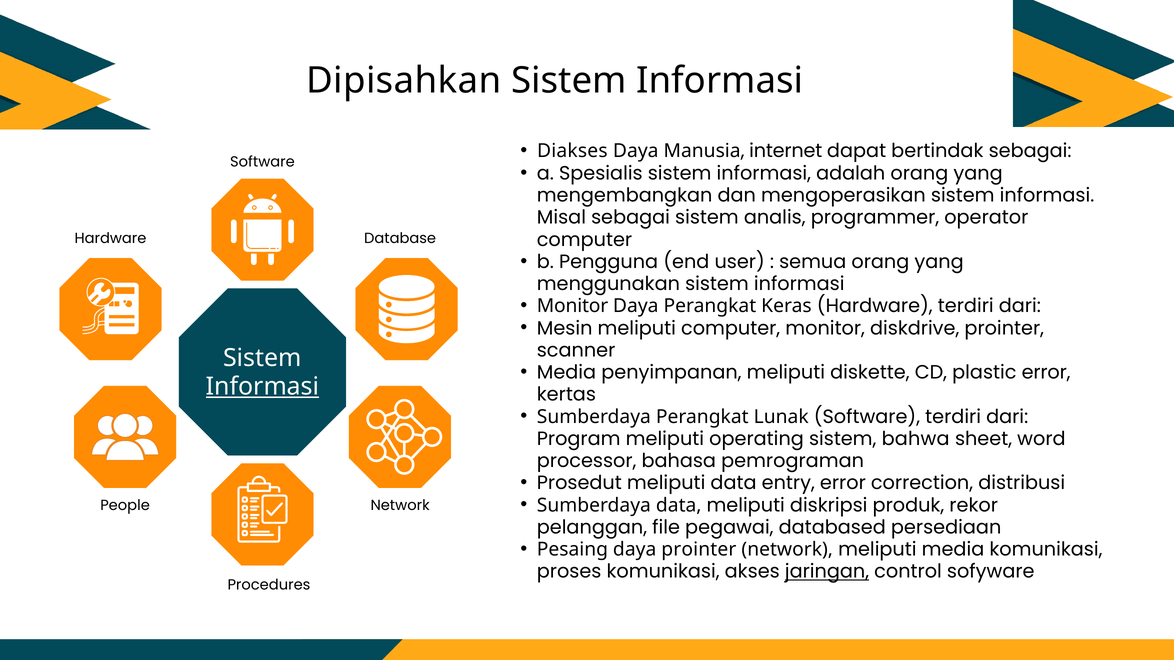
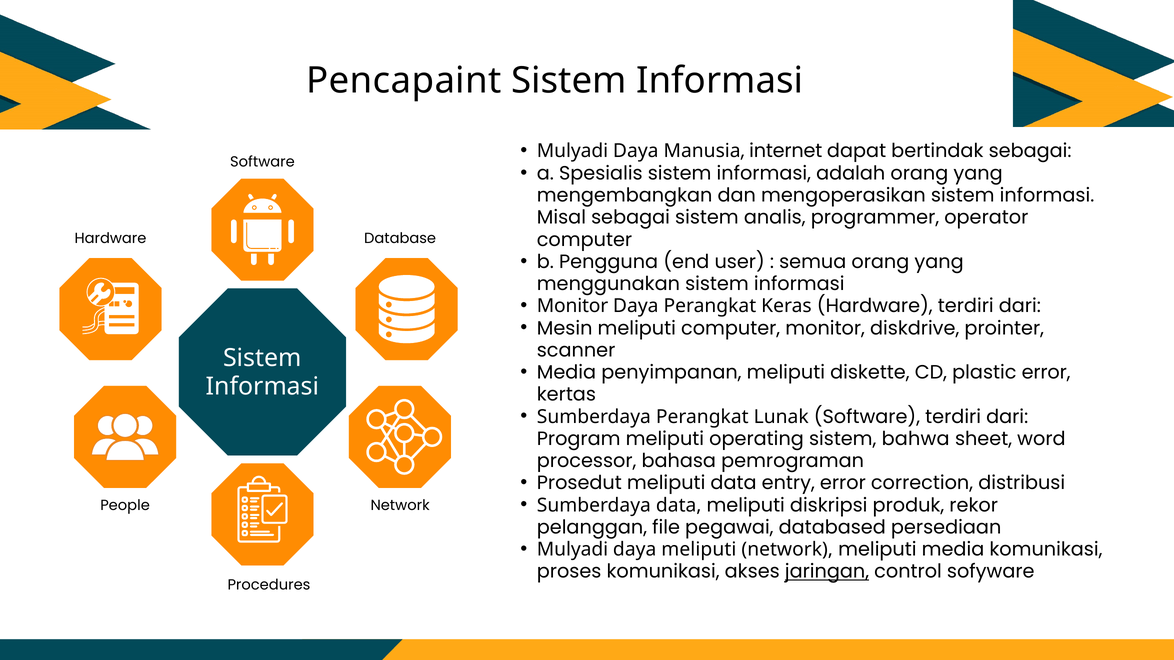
Dipisahkan: Dipisahkan -> Pencapaint
Diakses at (572, 151): Diakses -> Mulyadi
Informasi at (263, 387) underline: present -> none
Pesaing at (572, 550): Pesaing -> Mulyadi
daya prointer: prointer -> meliputi
